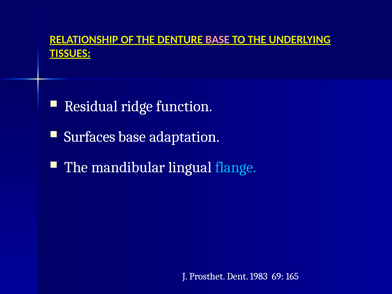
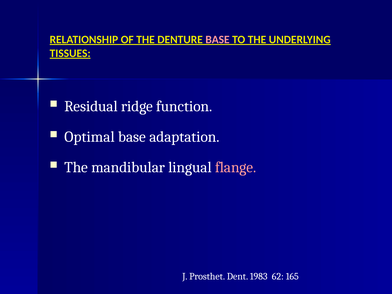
Surfaces: Surfaces -> Optimal
flange colour: light blue -> pink
69: 69 -> 62
